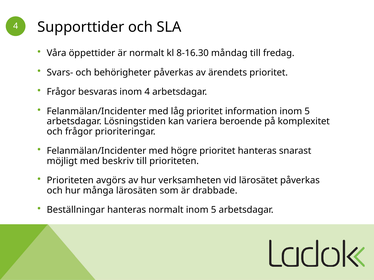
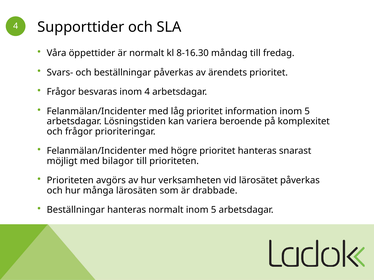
och behörigheter: behörigheter -> beställningar
beskriv: beskriv -> bilagor
